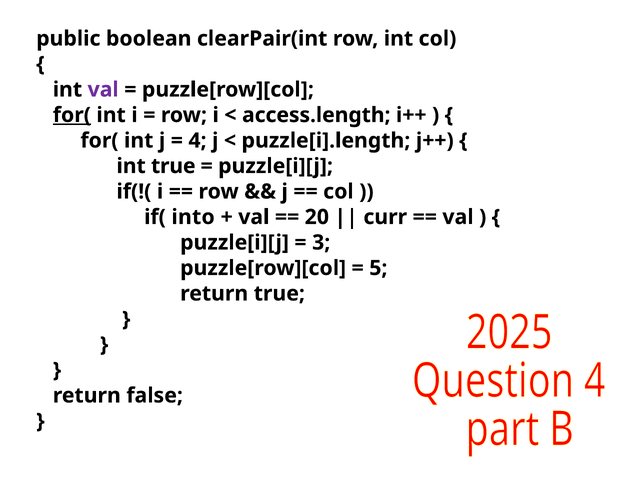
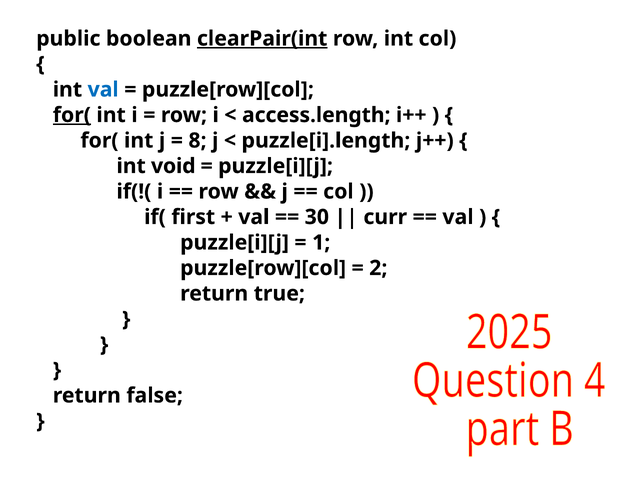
clearPair(int underline: none -> present
val at (103, 90) colour: purple -> blue
4: 4 -> 8
int true: true -> void
into: into -> first
20: 20 -> 30
3: 3 -> 1
5: 5 -> 2
